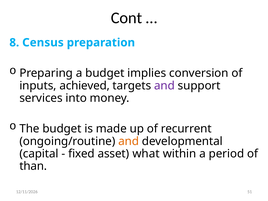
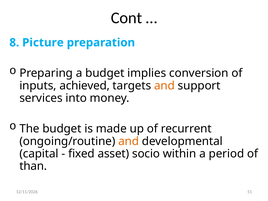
Census: Census -> Picture
and at (164, 86) colour: purple -> orange
what: what -> socio
